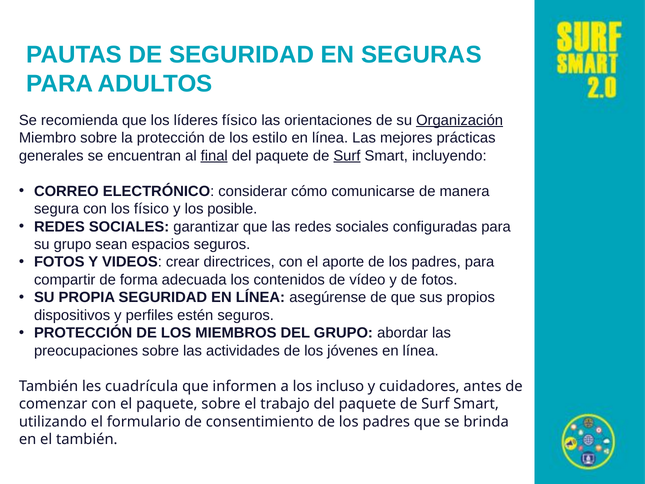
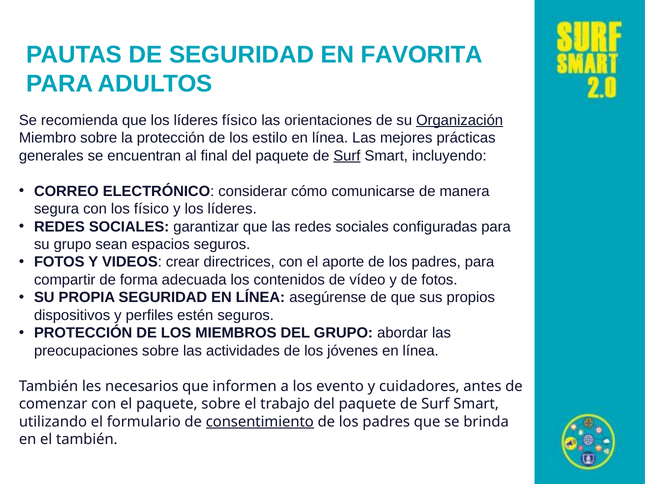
SEGURAS: SEGURAS -> FAVORITA
final underline: present -> none
y los posible: posible -> líderes
cuadrícula: cuadrícula -> necesarios
incluso: incluso -> evento
consentimiento underline: none -> present
